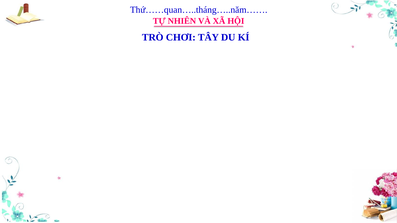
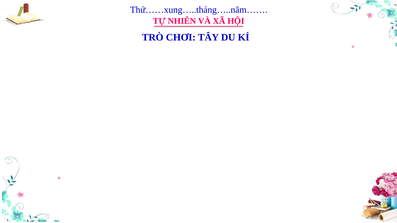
Thứ……quan…..tháng…..năm……: Thứ……quan…..tháng…..năm…… -> Thứ……xung…..tháng…..năm……
